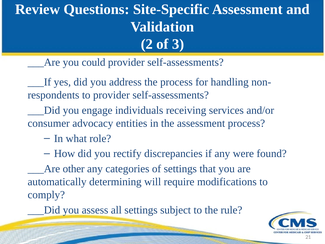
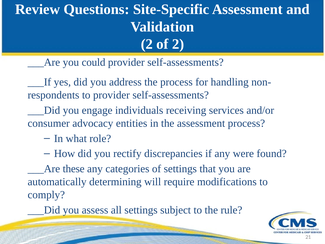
of 3: 3 -> 2
other: other -> these
